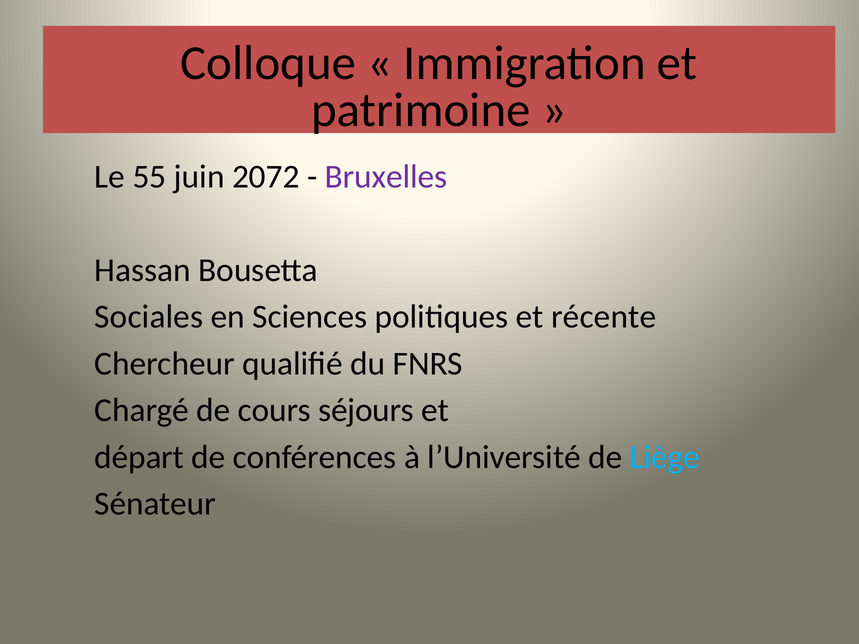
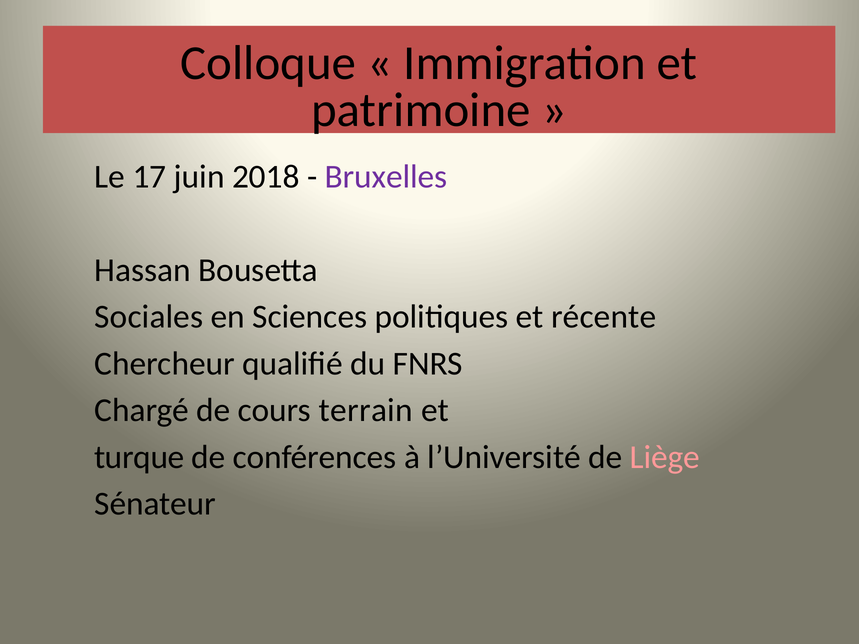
55: 55 -> 17
2072: 2072 -> 2018
séjours: séjours -> terrain
départ: départ -> turque
Liège colour: light blue -> pink
